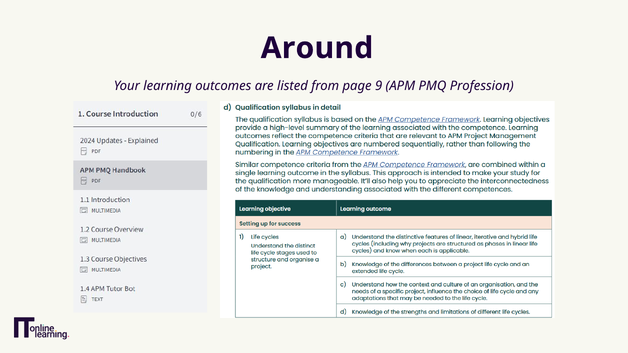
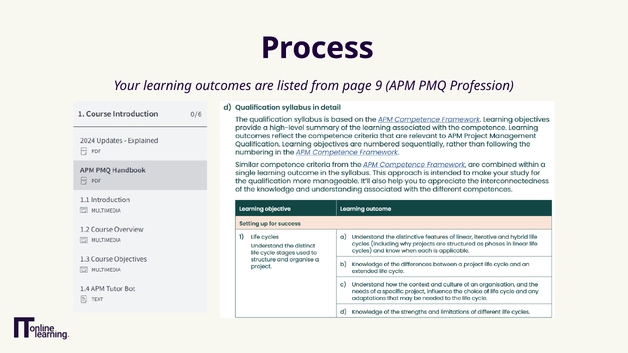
Around: Around -> Process
